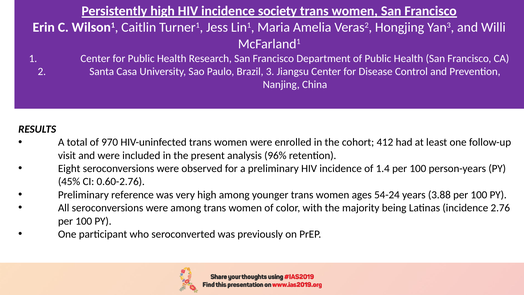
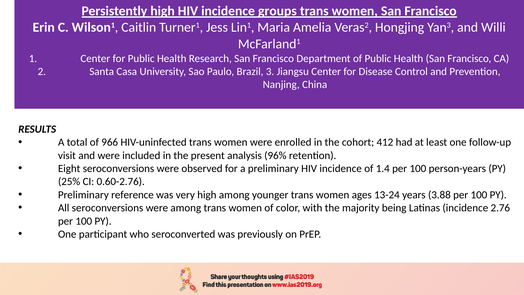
society: society -> groups
970: 970 -> 966
45%: 45% -> 25%
54-24: 54-24 -> 13-24
